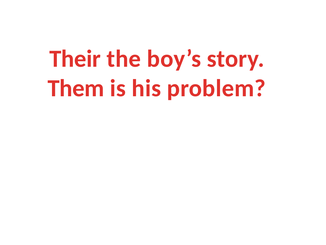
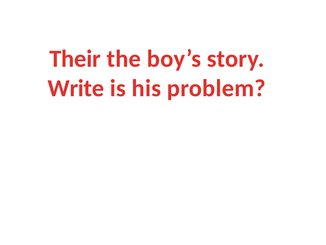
Them: Them -> Write
